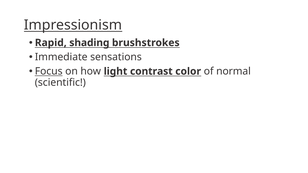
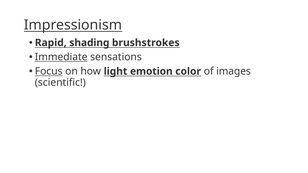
Immediate underline: none -> present
contrast: contrast -> emotion
normal: normal -> images
